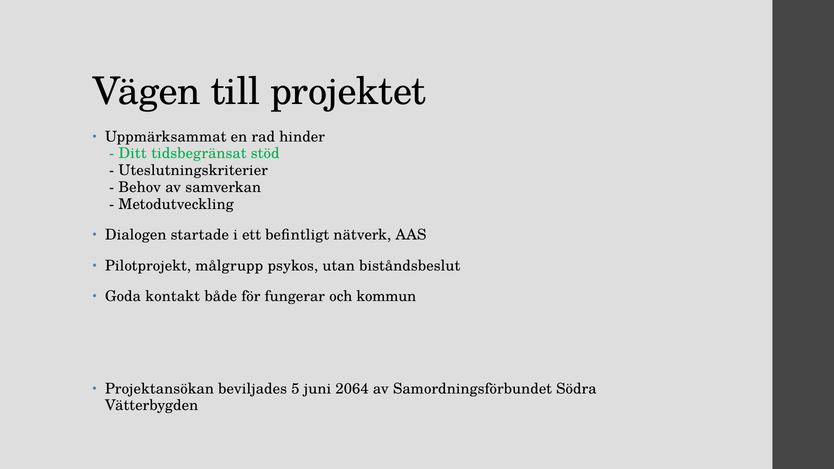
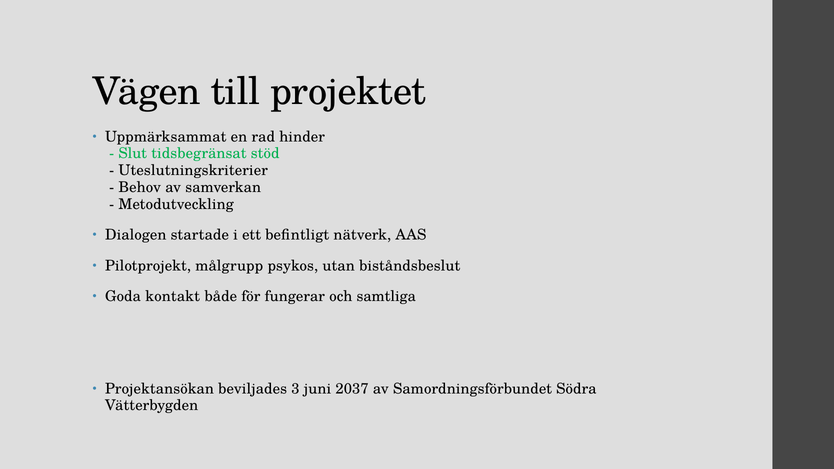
Ditt: Ditt -> Slut
kommun: kommun -> samtliga
5: 5 -> 3
2064: 2064 -> 2037
